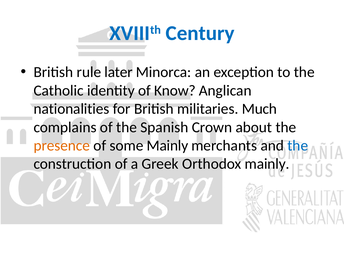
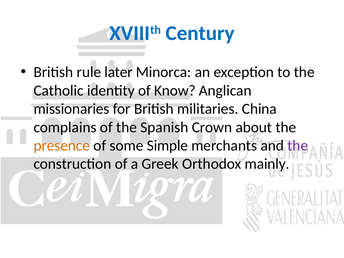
nationalities: nationalities -> missionaries
Much: Much -> China
some Mainly: Mainly -> Simple
the at (298, 146) colour: blue -> purple
